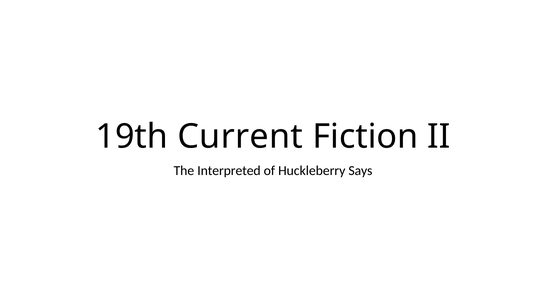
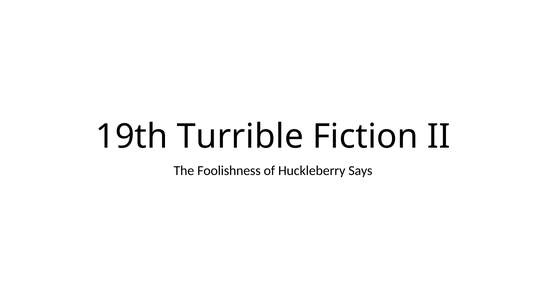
Current: Current -> Turrible
Interpreted: Interpreted -> Foolishness
